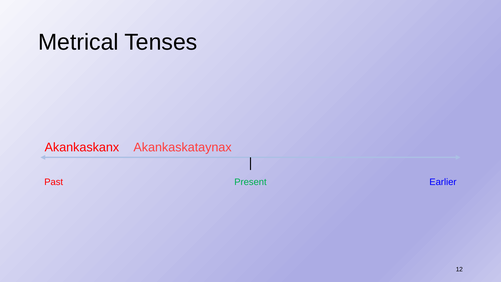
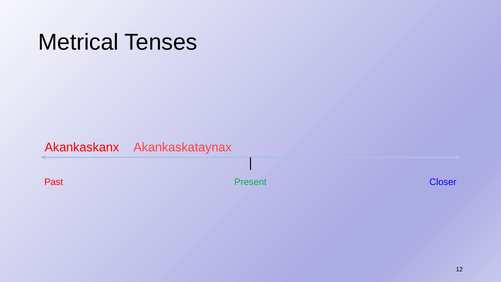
Earlier: Earlier -> Closer
